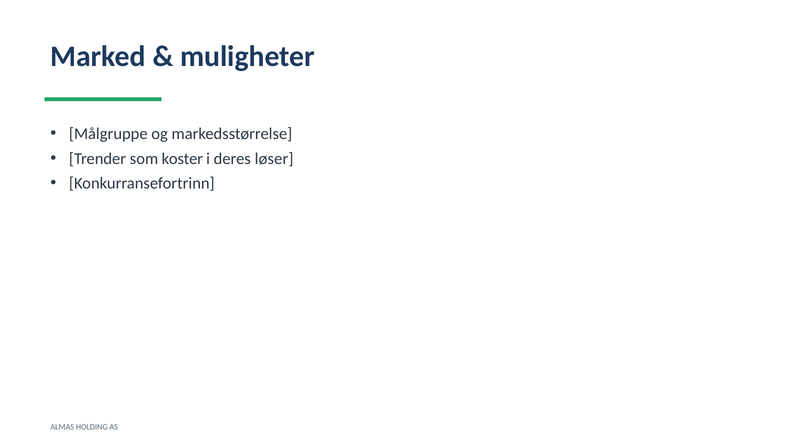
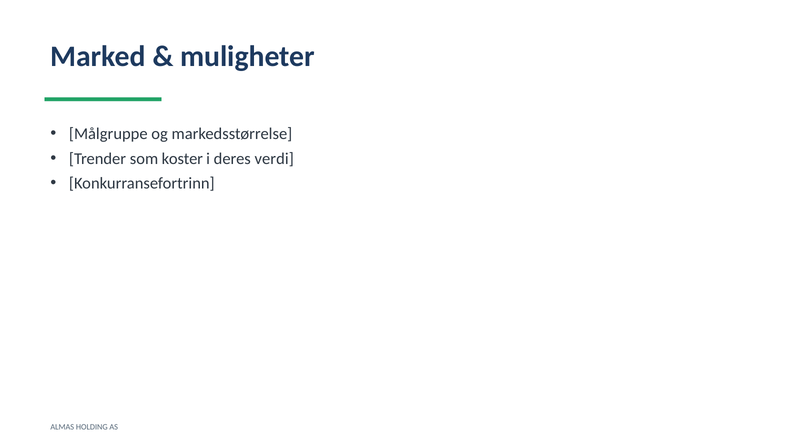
løser: løser -> verdi
